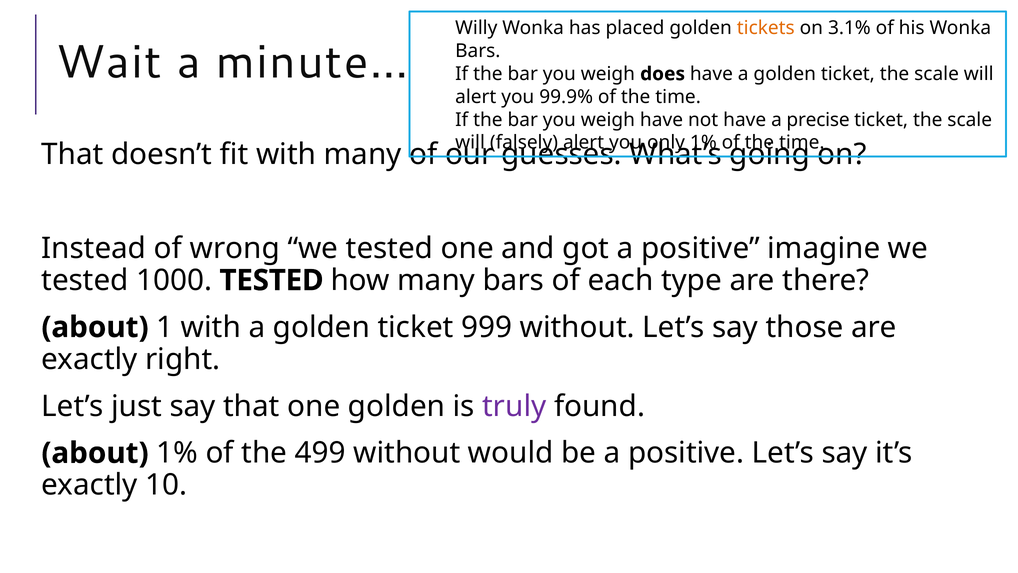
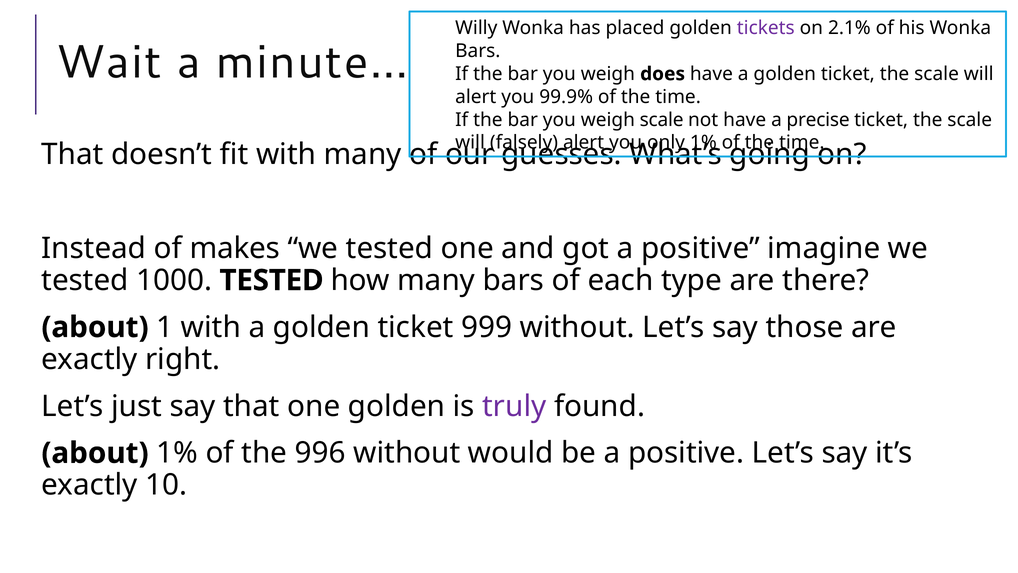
tickets colour: orange -> purple
3.1%: 3.1% -> 2.1%
weigh have: have -> scale
wrong: wrong -> makes
499: 499 -> 996
